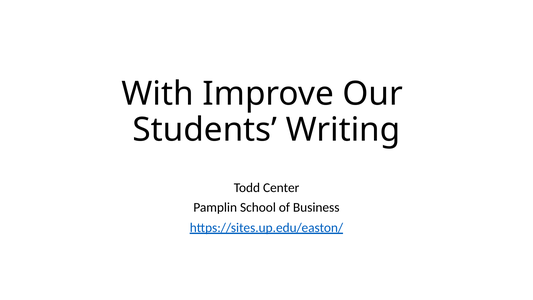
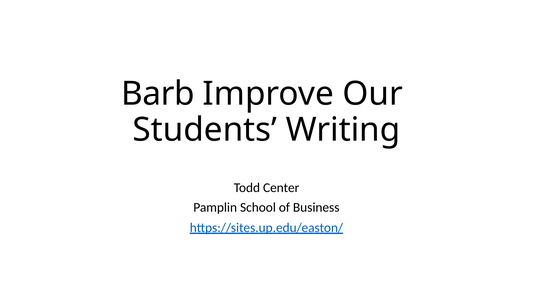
With: With -> Barb
